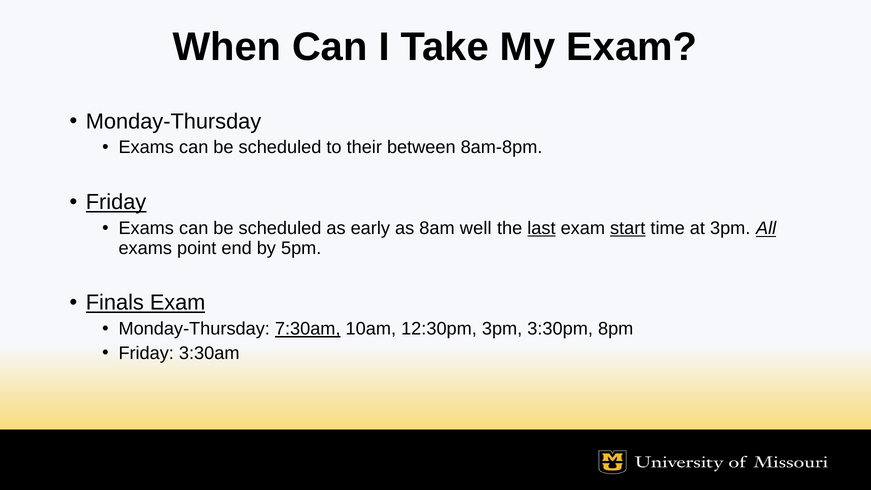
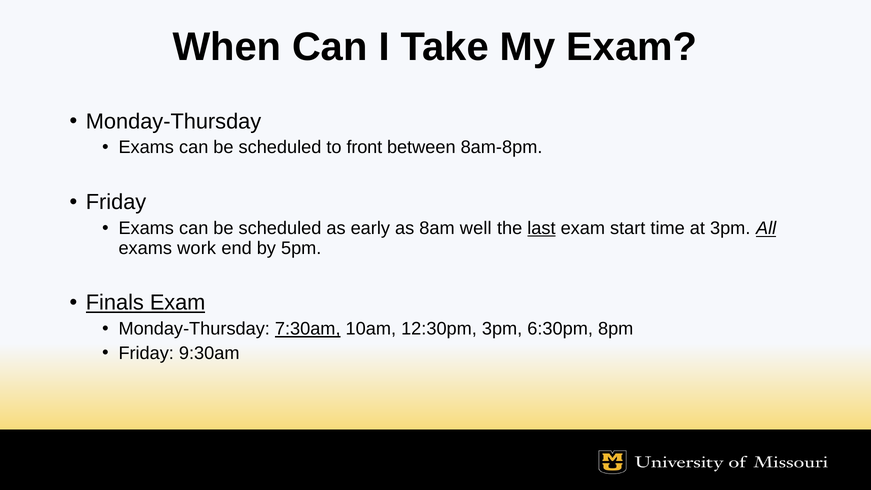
their: their -> front
Friday at (116, 202) underline: present -> none
start underline: present -> none
point: point -> work
3:30pm: 3:30pm -> 6:30pm
3:30am: 3:30am -> 9:30am
